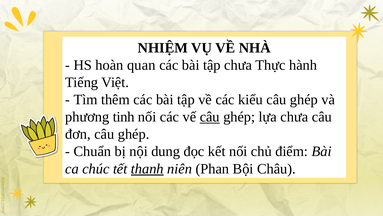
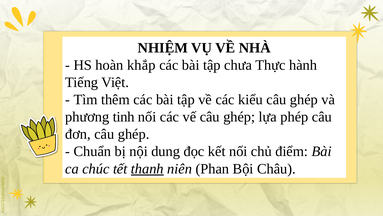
quan: quan -> khắp
câu at (210, 117) underline: present -> none
lựa chưa: chưa -> phép
